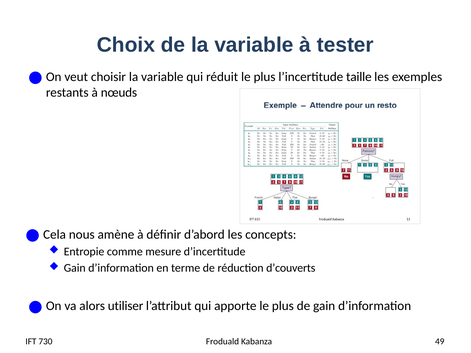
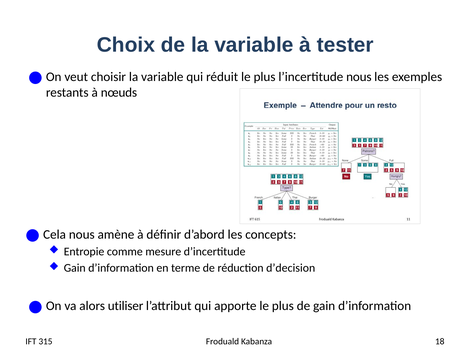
l’incertitude taille: taille -> nous
d’couverts: d’couverts -> d’decision
730: 730 -> 315
49: 49 -> 18
